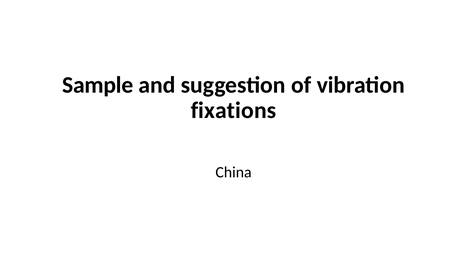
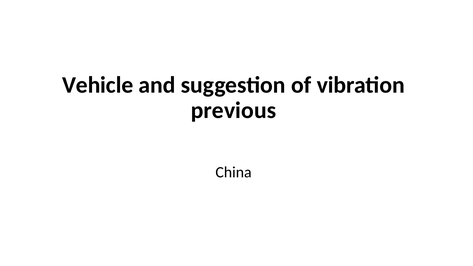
Sample: Sample -> Vehicle
fixations: fixations -> previous
